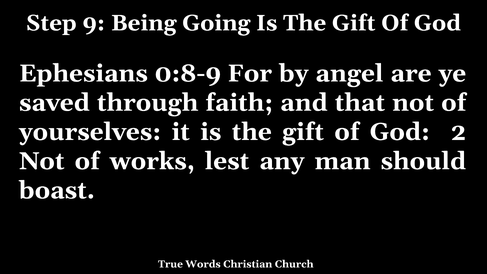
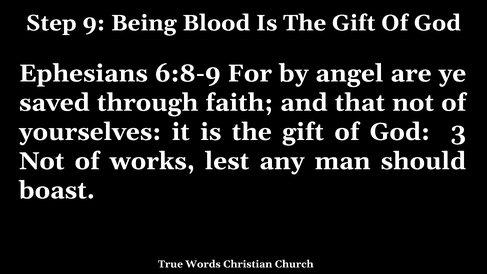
Going: Going -> Blood
0:8-9: 0:8-9 -> 6:8-9
2: 2 -> 3
